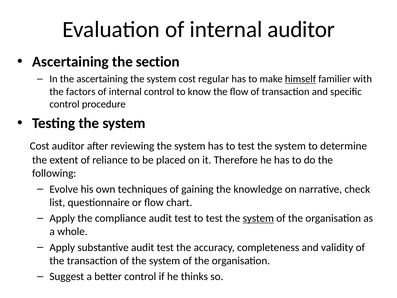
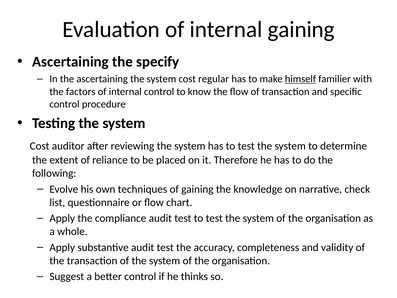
internal auditor: auditor -> gaining
section: section -> specify
system at (258, 218) underline: present -> none
